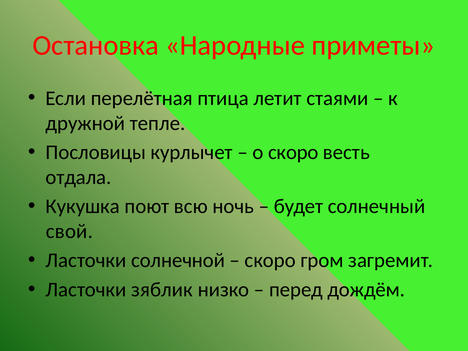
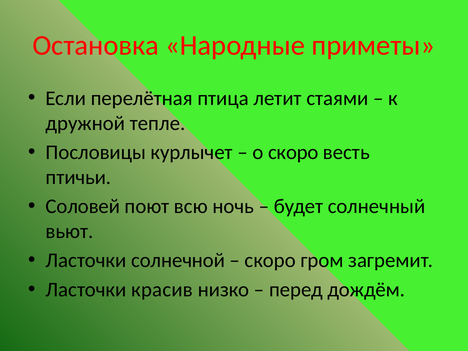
отдала: отдала -> птичьи
Кукушка: Кукушка -> Соловей
свой: свой -> вьют
зяблик: зяблик -> красив
